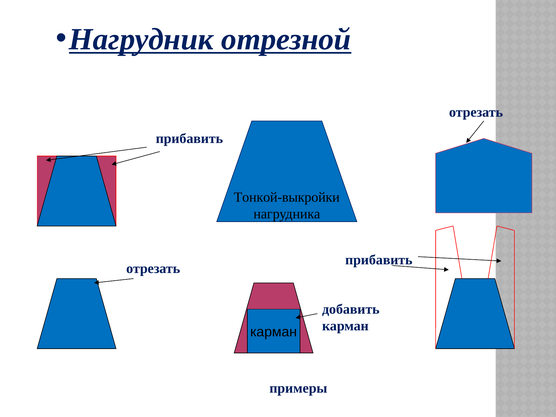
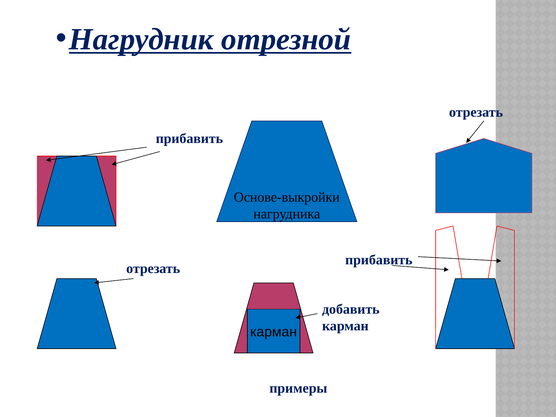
Тонкой-выкройки: Тонкой-выкройки -> Основе-выкройки
